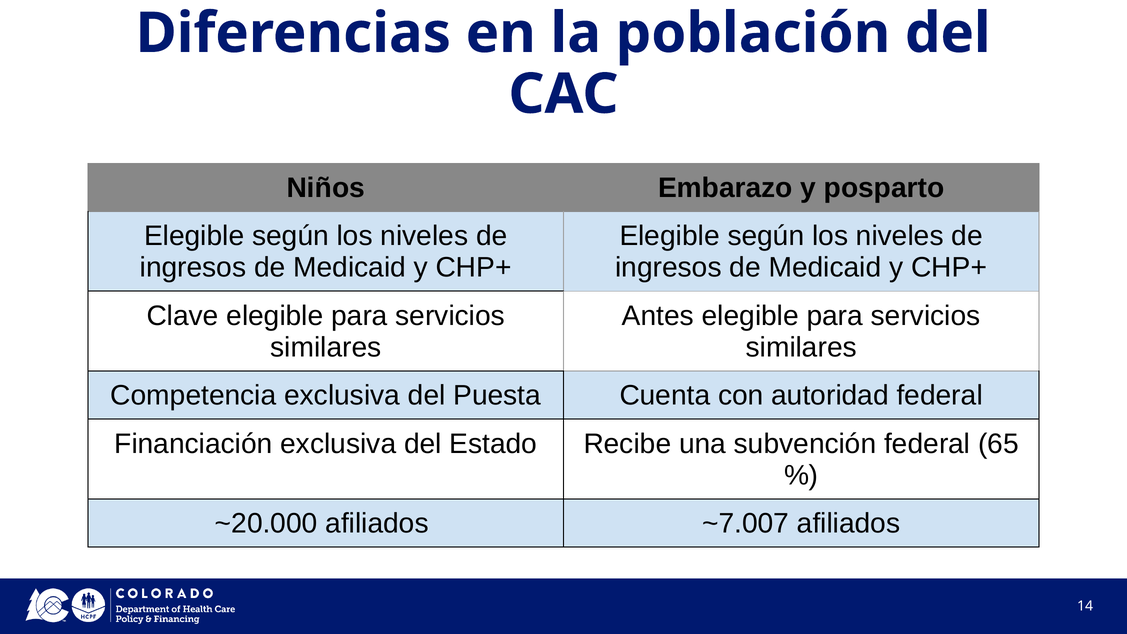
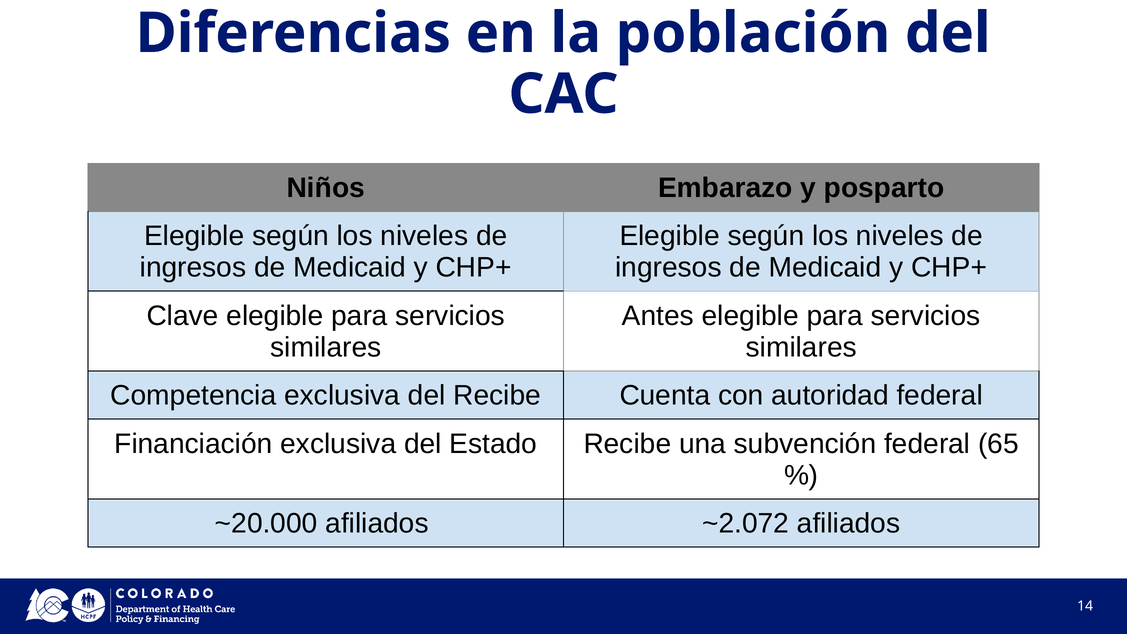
del Puesta: Puesta -> Recibe
~7.007: ~7.007 -> ~2.072
